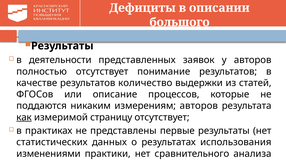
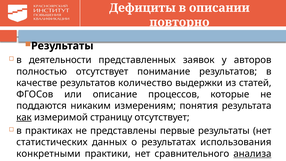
большого: большого -> повторно
измерениям авторов: авторов -> понятия
изменениями: изменениями -> конкретными
анализа underline: none -> present
